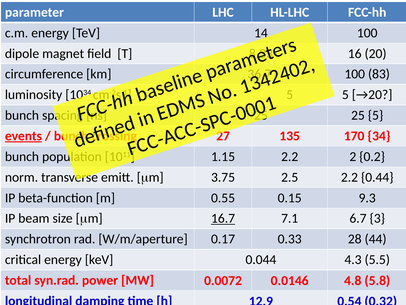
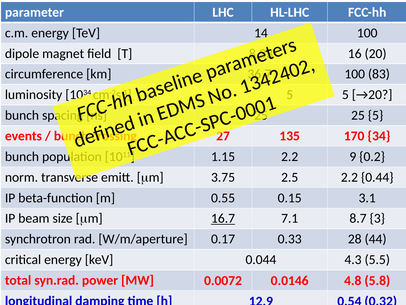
events underline: present -> none
2 at (353, 156): 2 -> 9
9.3: 9.3 -> 3.1
6.7: 6.7 -> 8.7
